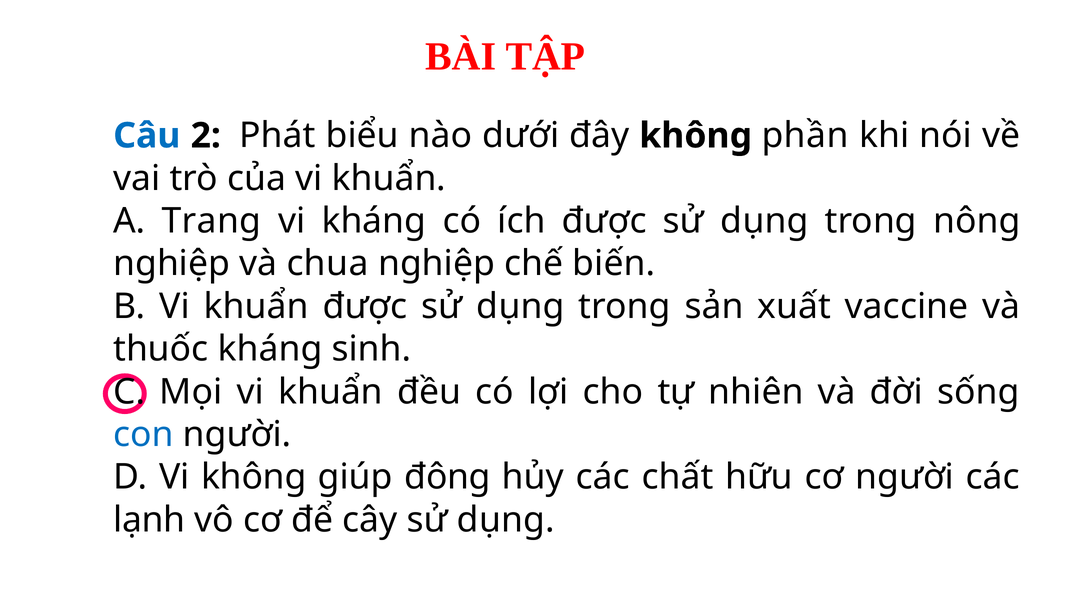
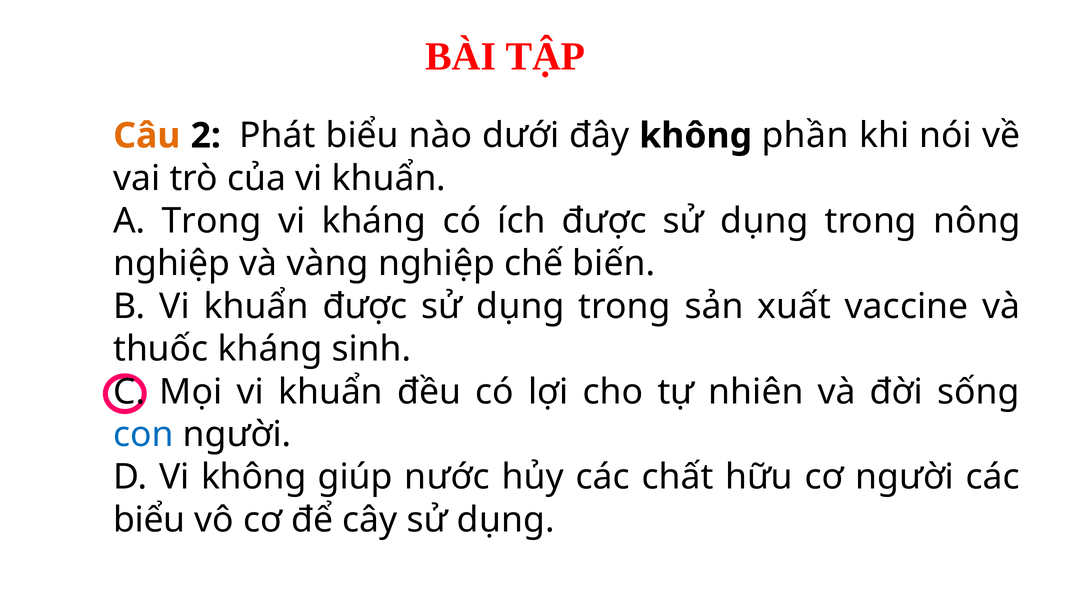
Câu colour: blue -> orange
A Trang: Trang -> Trong
chua: chua -> vàng
đông: đông -> nước
lạnh at (149, 519): lạnh -> biểu
